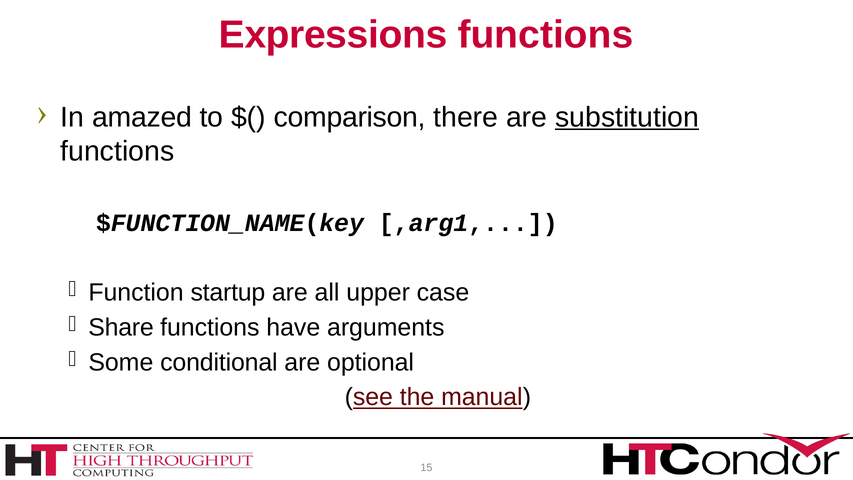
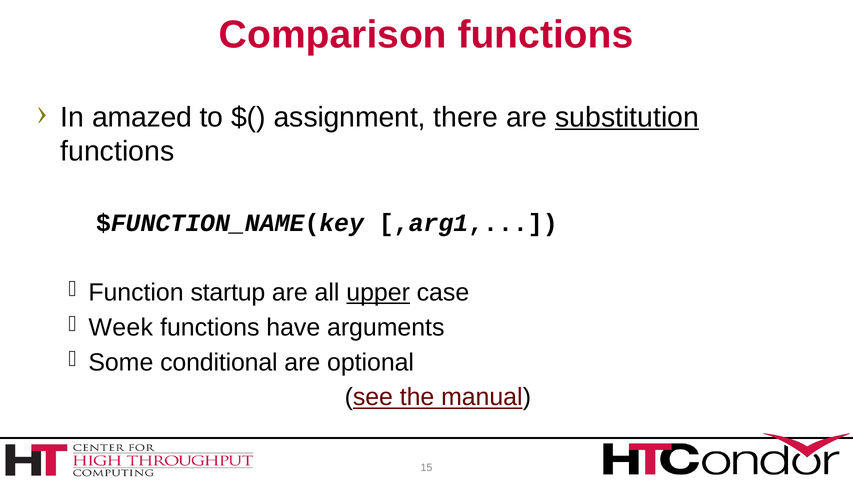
Expressions: Expressions -> Comparison
comparison: comparison -> assignment
upper underline: none -> present
Share: Share -> Week
